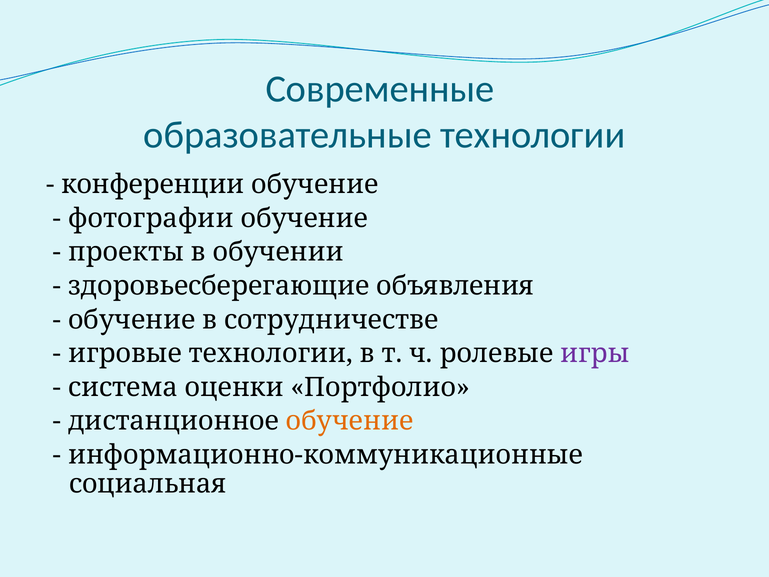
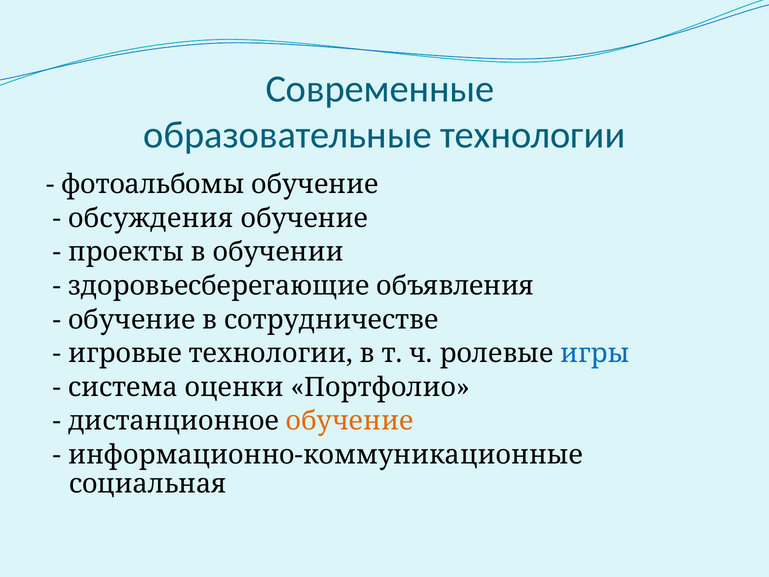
конференции: конференции -> фотоальбомы
фотографии: фотографии -> обсуждения
игры colour: purple -> blue
